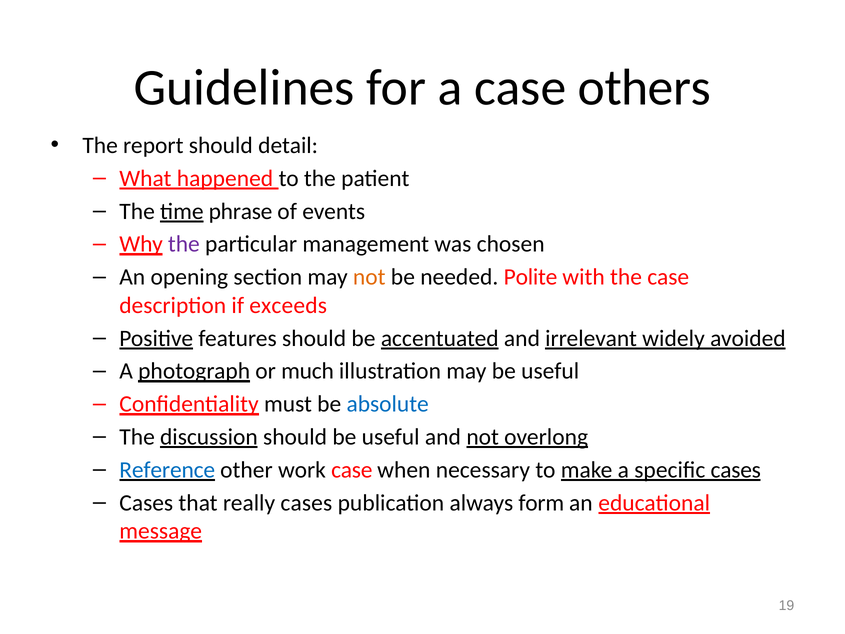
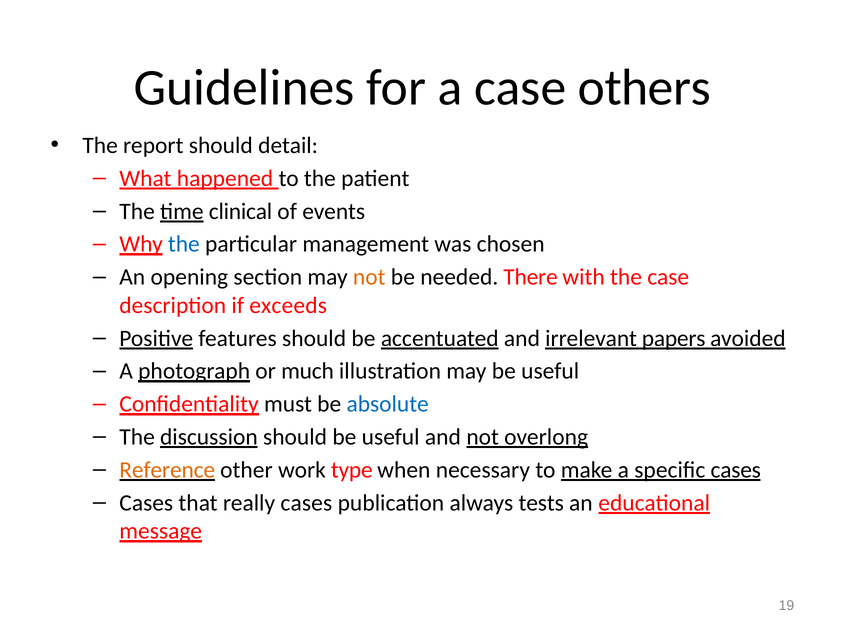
phrase: phrase -> clinical
the at (184, 244) colour: purple -> blue
Polite: Polite -> There
widely: widely -> papers
Reference colour: blue -> orange
work case: case -> type
form: form -> tests
